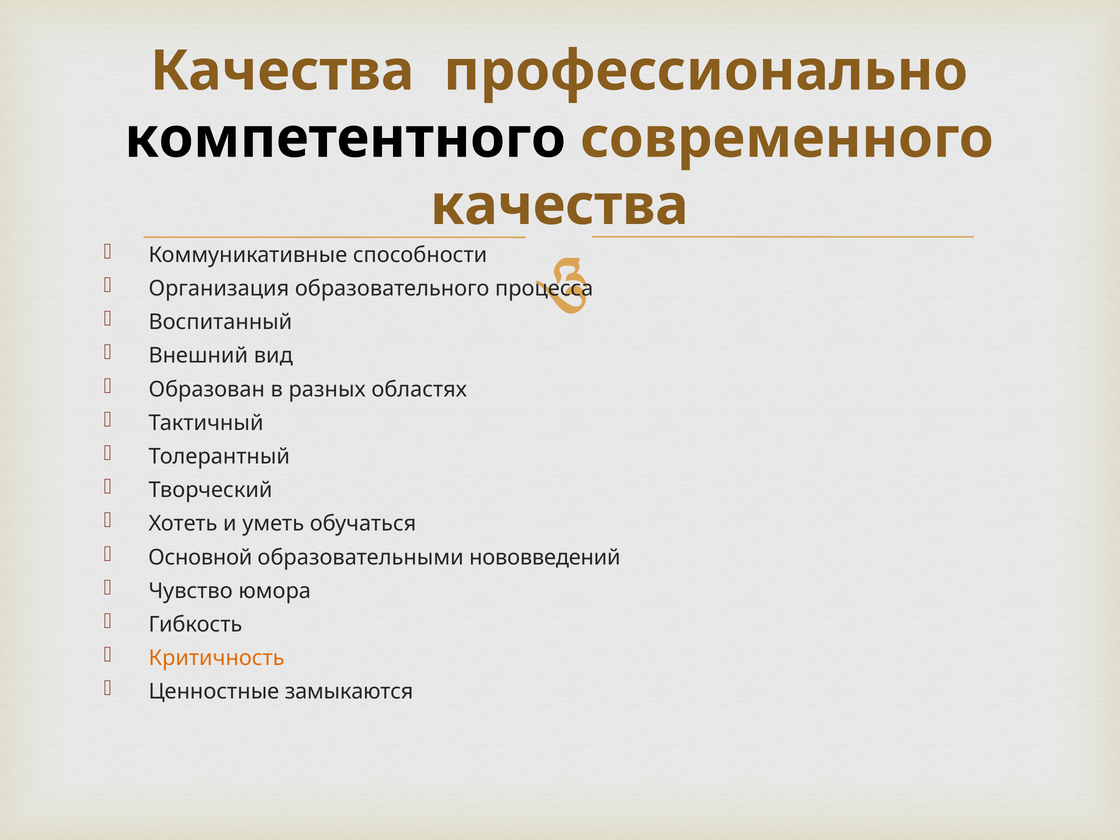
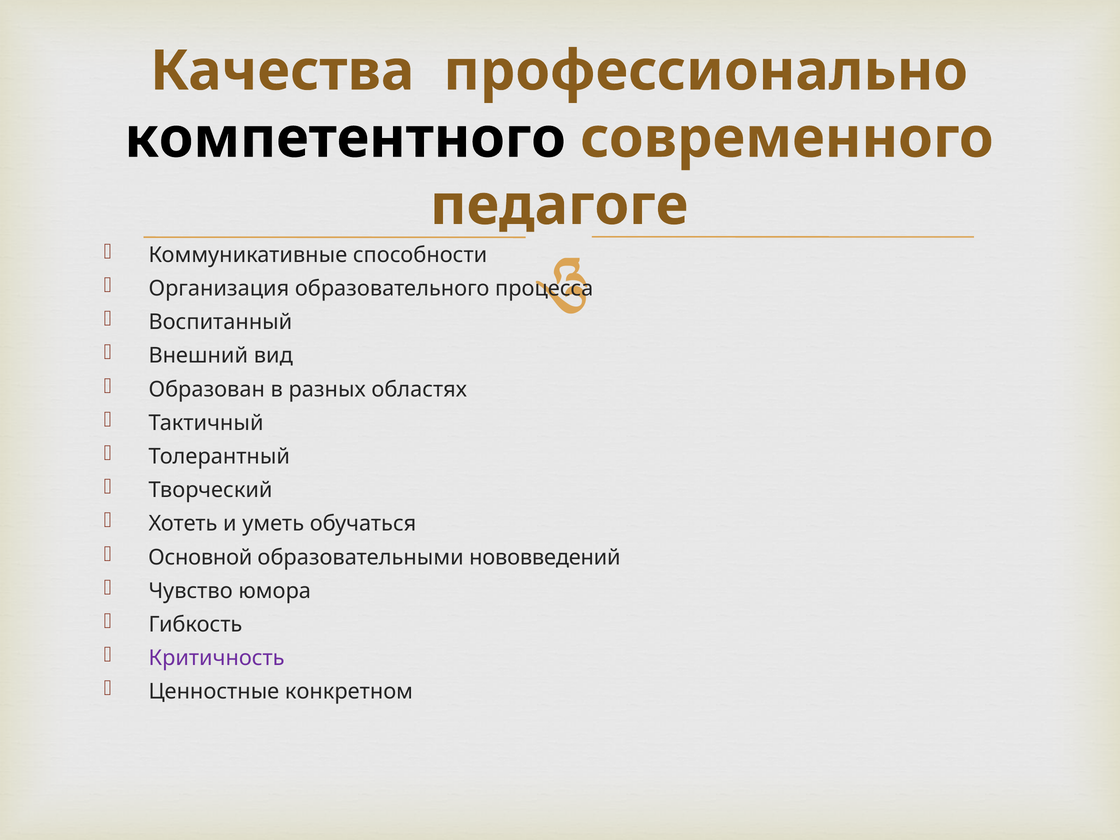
качества at (559, 205): качества -> педагоге
Критичность colour: orange -> purple
замыкаются: замыкаются -> конкретном
